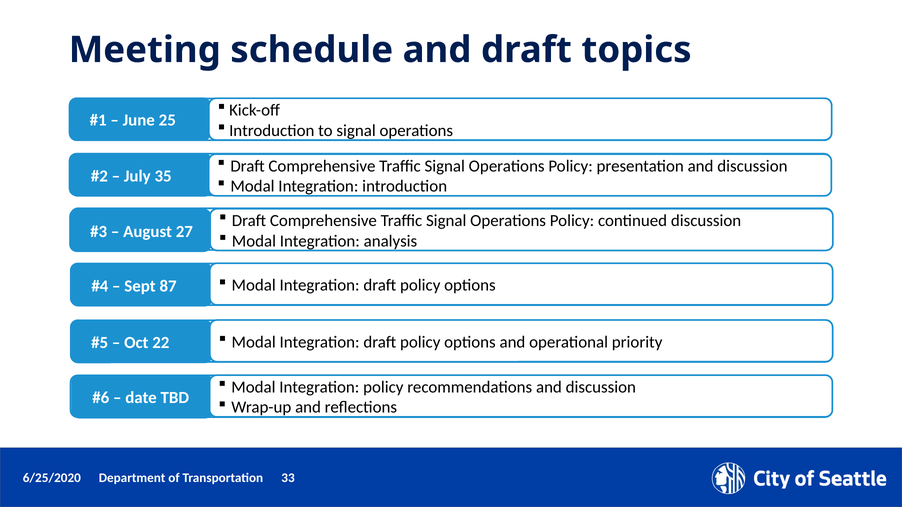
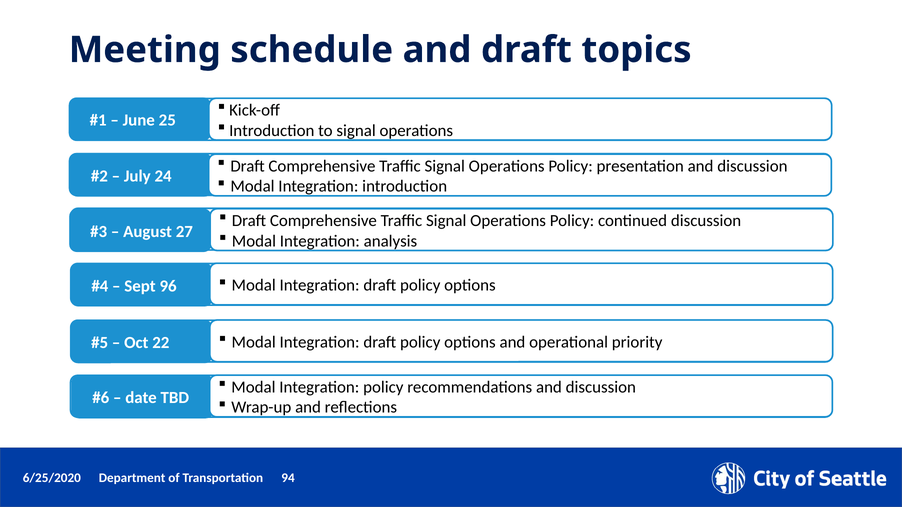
35: 35 -> 24
87: 87 -> 96
33: 33 -> 94
